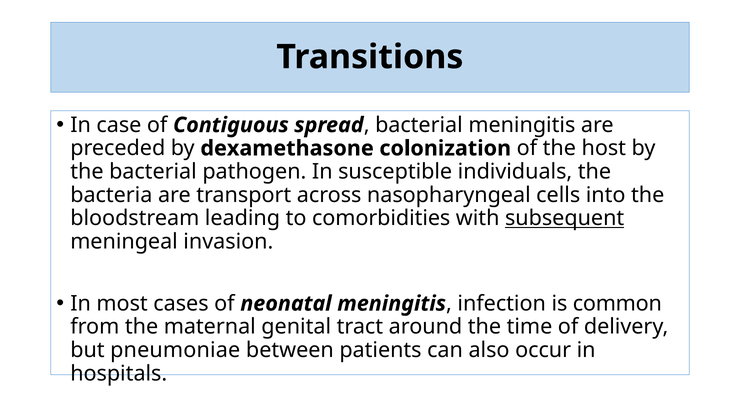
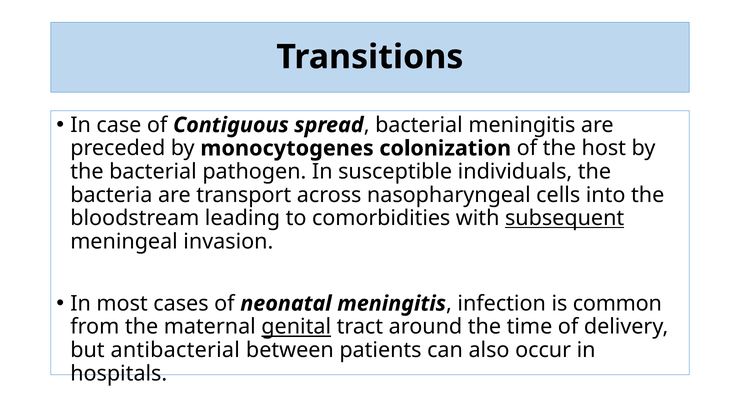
dexamethasone: dexamethasone -> monocytogenes
genital underline: none -> present
pneumoniae: pneumoniae -> antibacterial
